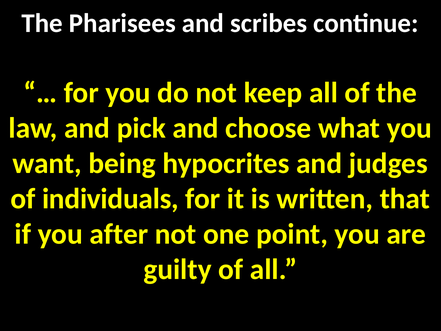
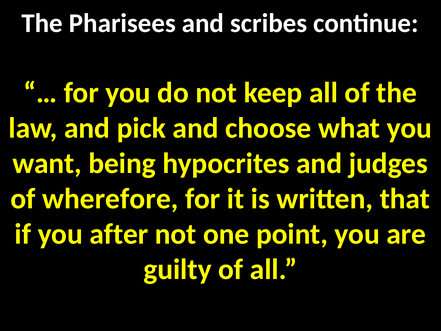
individuals: individuals -> wherefore
